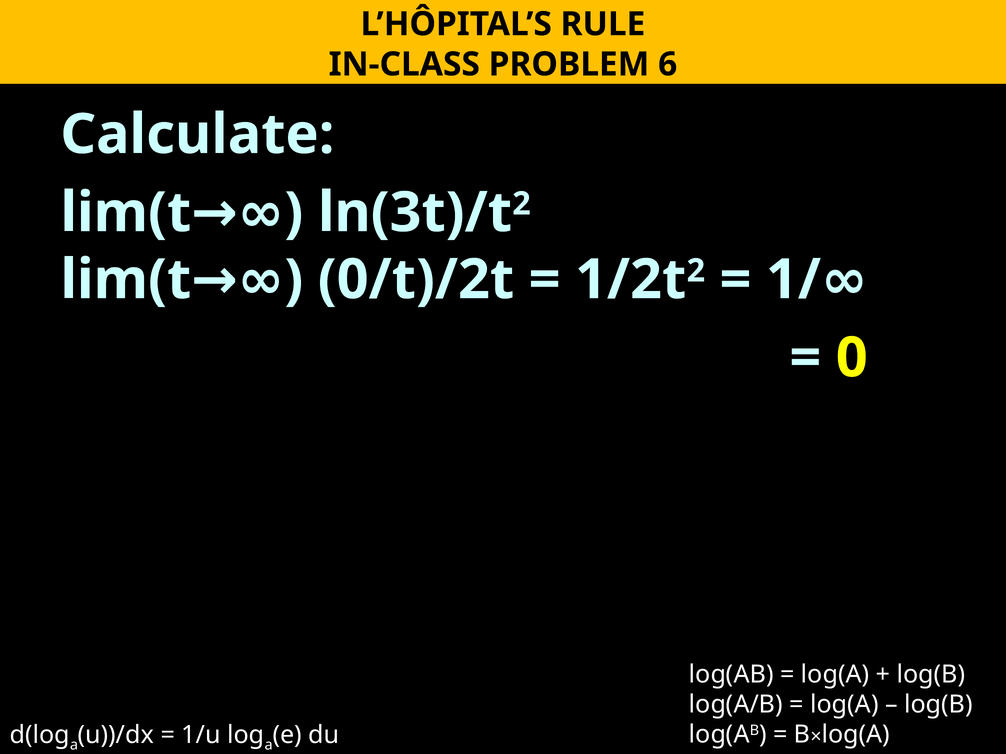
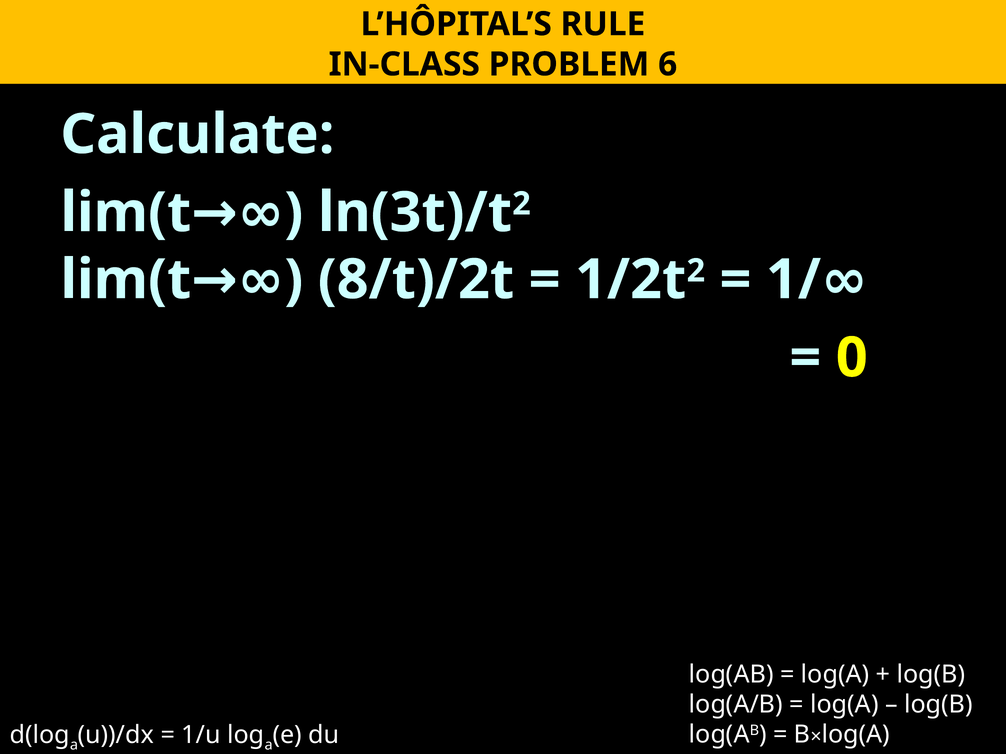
0/t)/2t: 0/t)/2t -> 8/t)/2t
